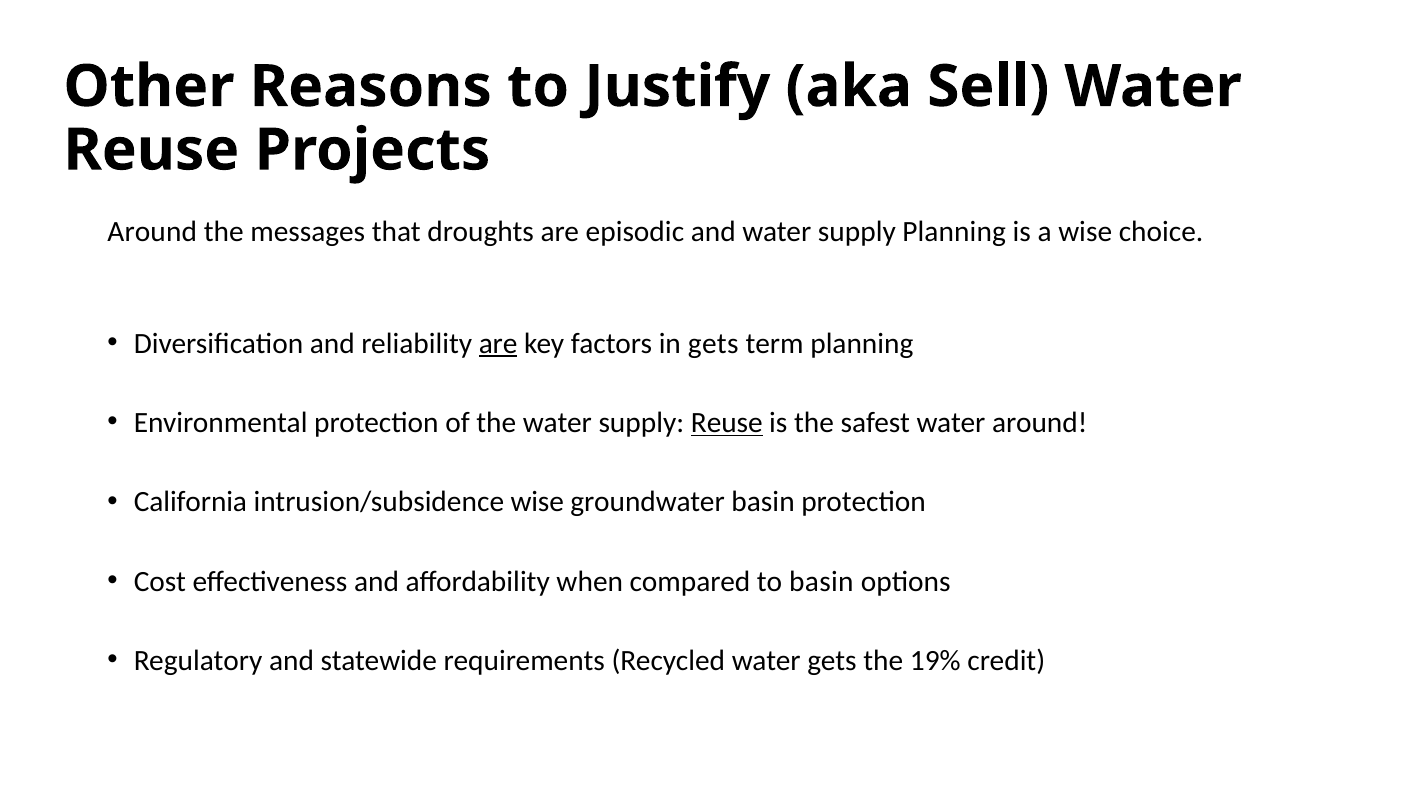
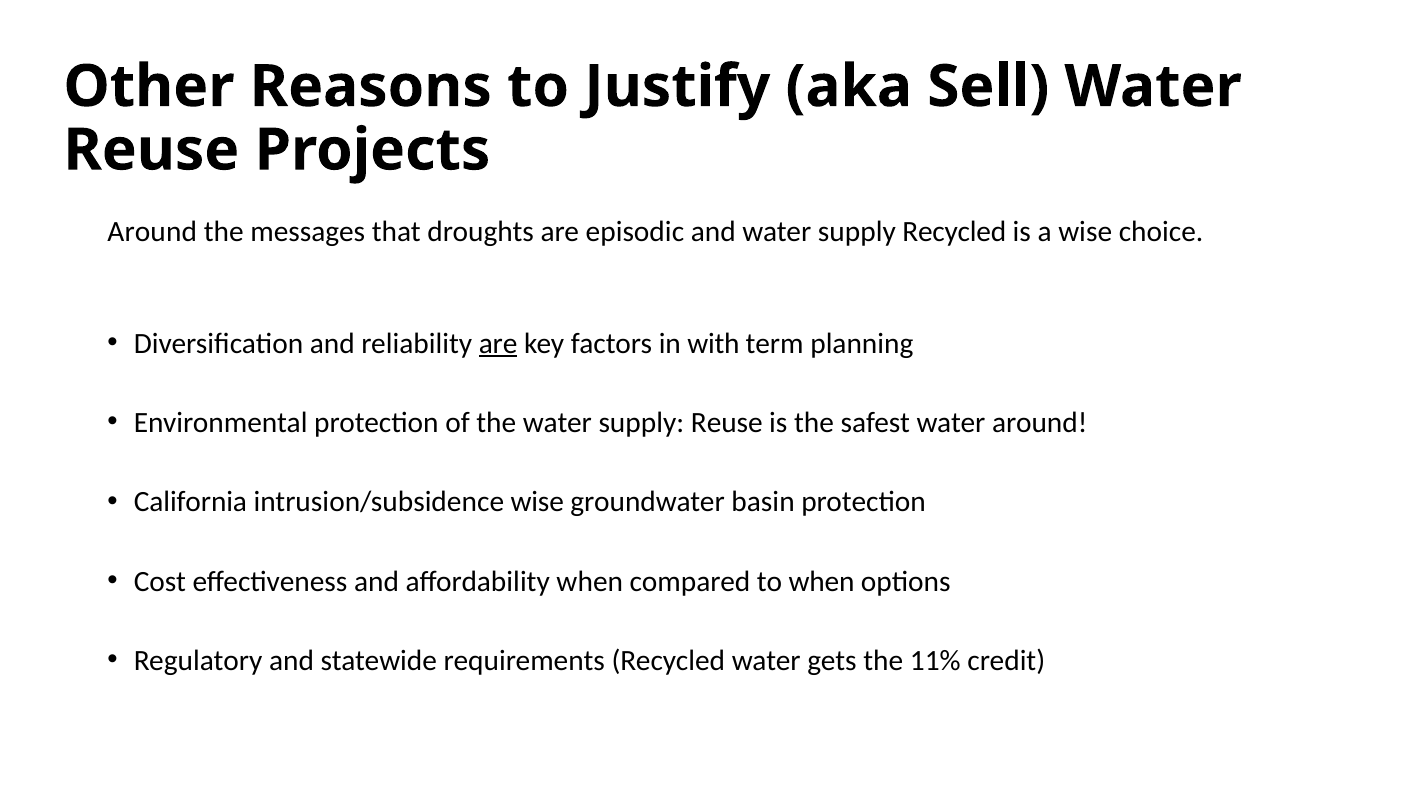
supply Planning: Planning -> Recycled
in gets: gets -> with
Reuse at (727, 423) underline: present -> none
to basin: basin -> when
19%: 19% -> 11%
